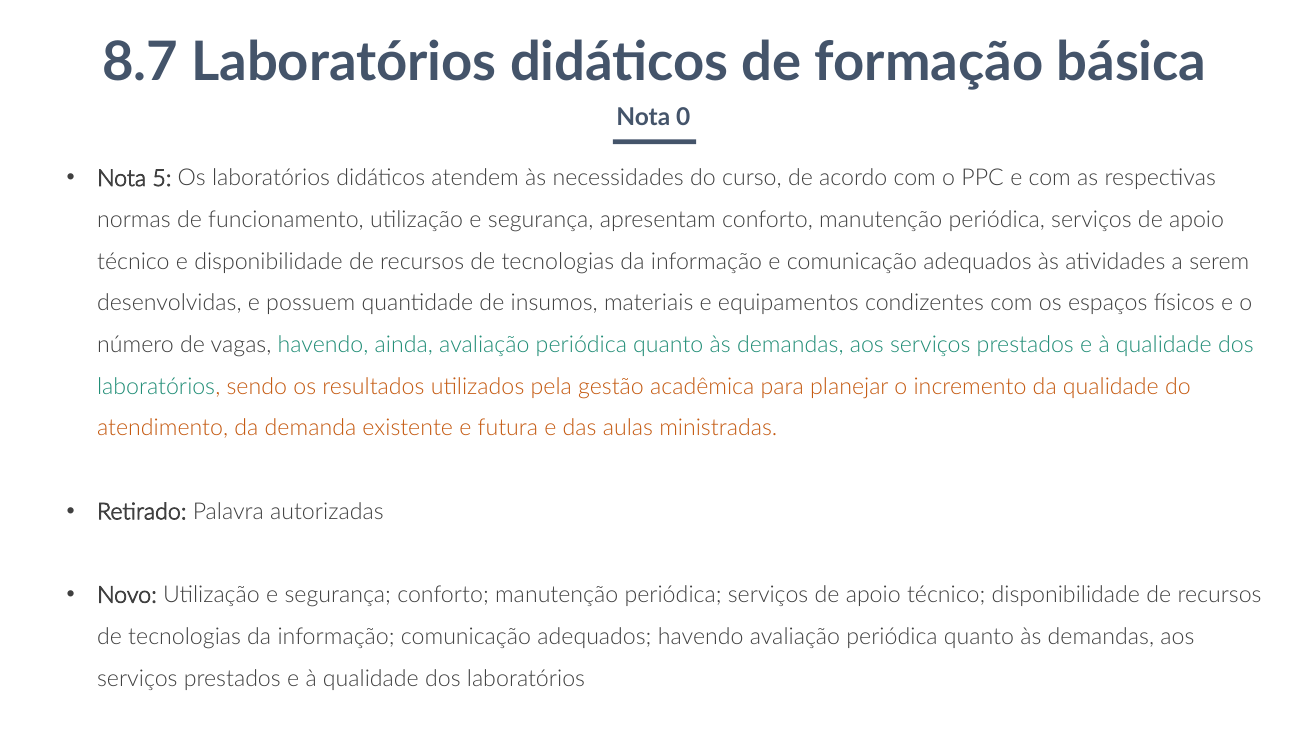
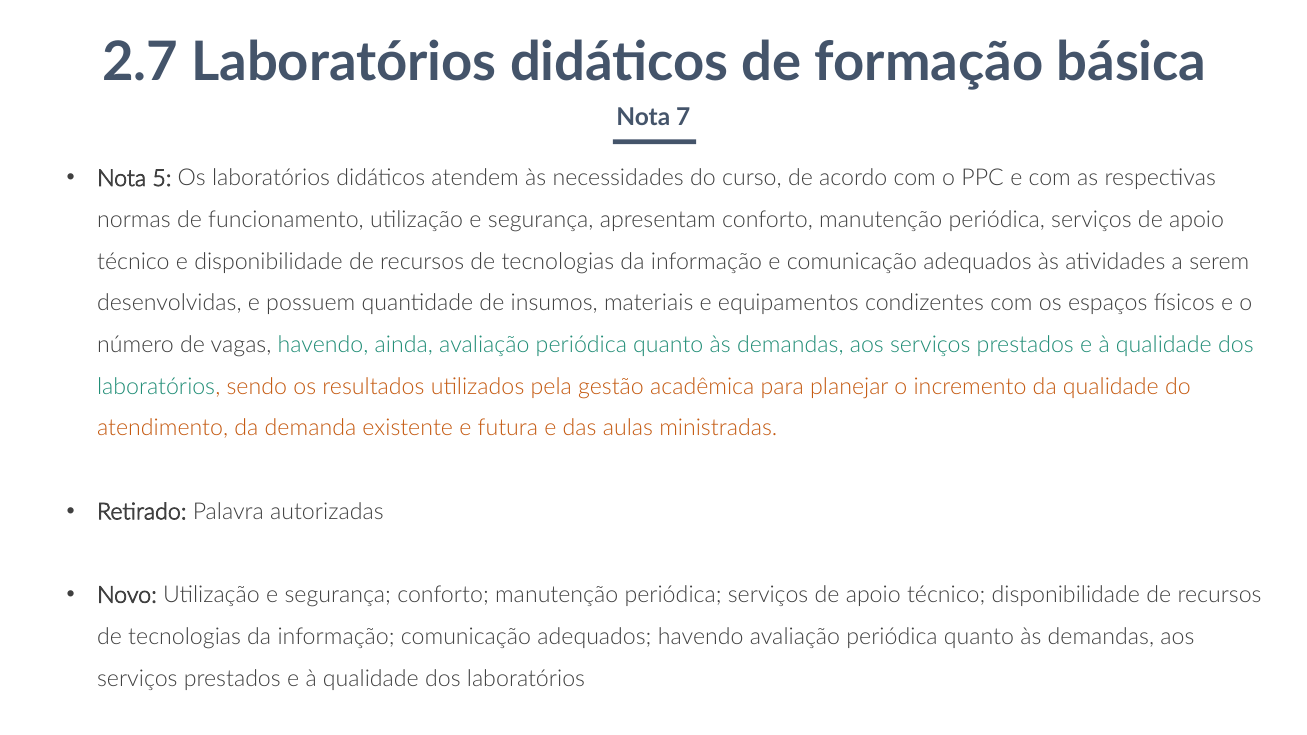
8.7: 8.7 -> 2.7
0: 0 -> 7
